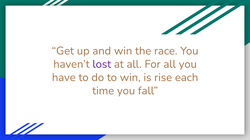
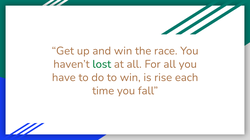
lost colour: purple -> green
